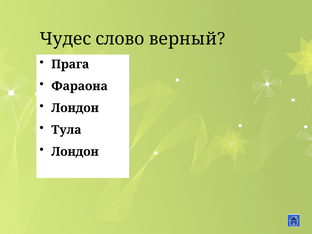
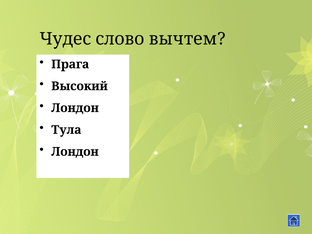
верный: верный -> вычтем
Фараона: Фараона -> Высокий
